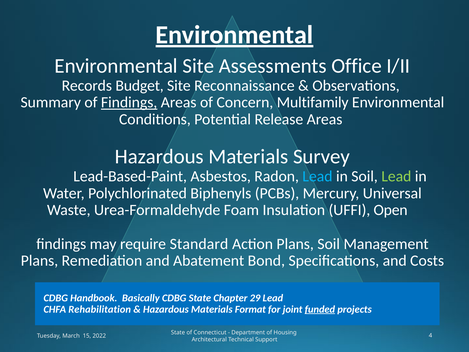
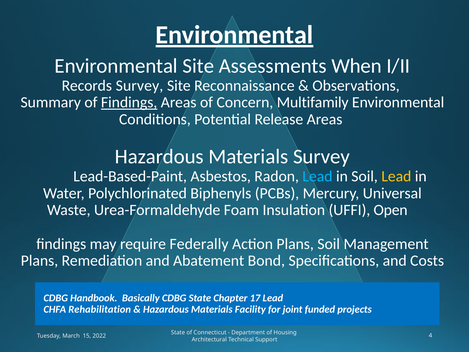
Office: Office -> When
Records Budget: Budget -> Survey
Lead at (396, 176) colour: light green -> yellow
Standard: Standard -> Federally
29: 29 -> 17
Format: Format -> Facility
funded underline: present -> none
